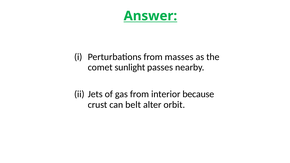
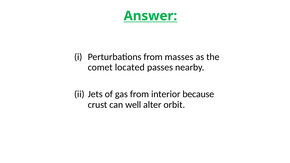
sunlight: sunlight -> located
belt: belt -> well
